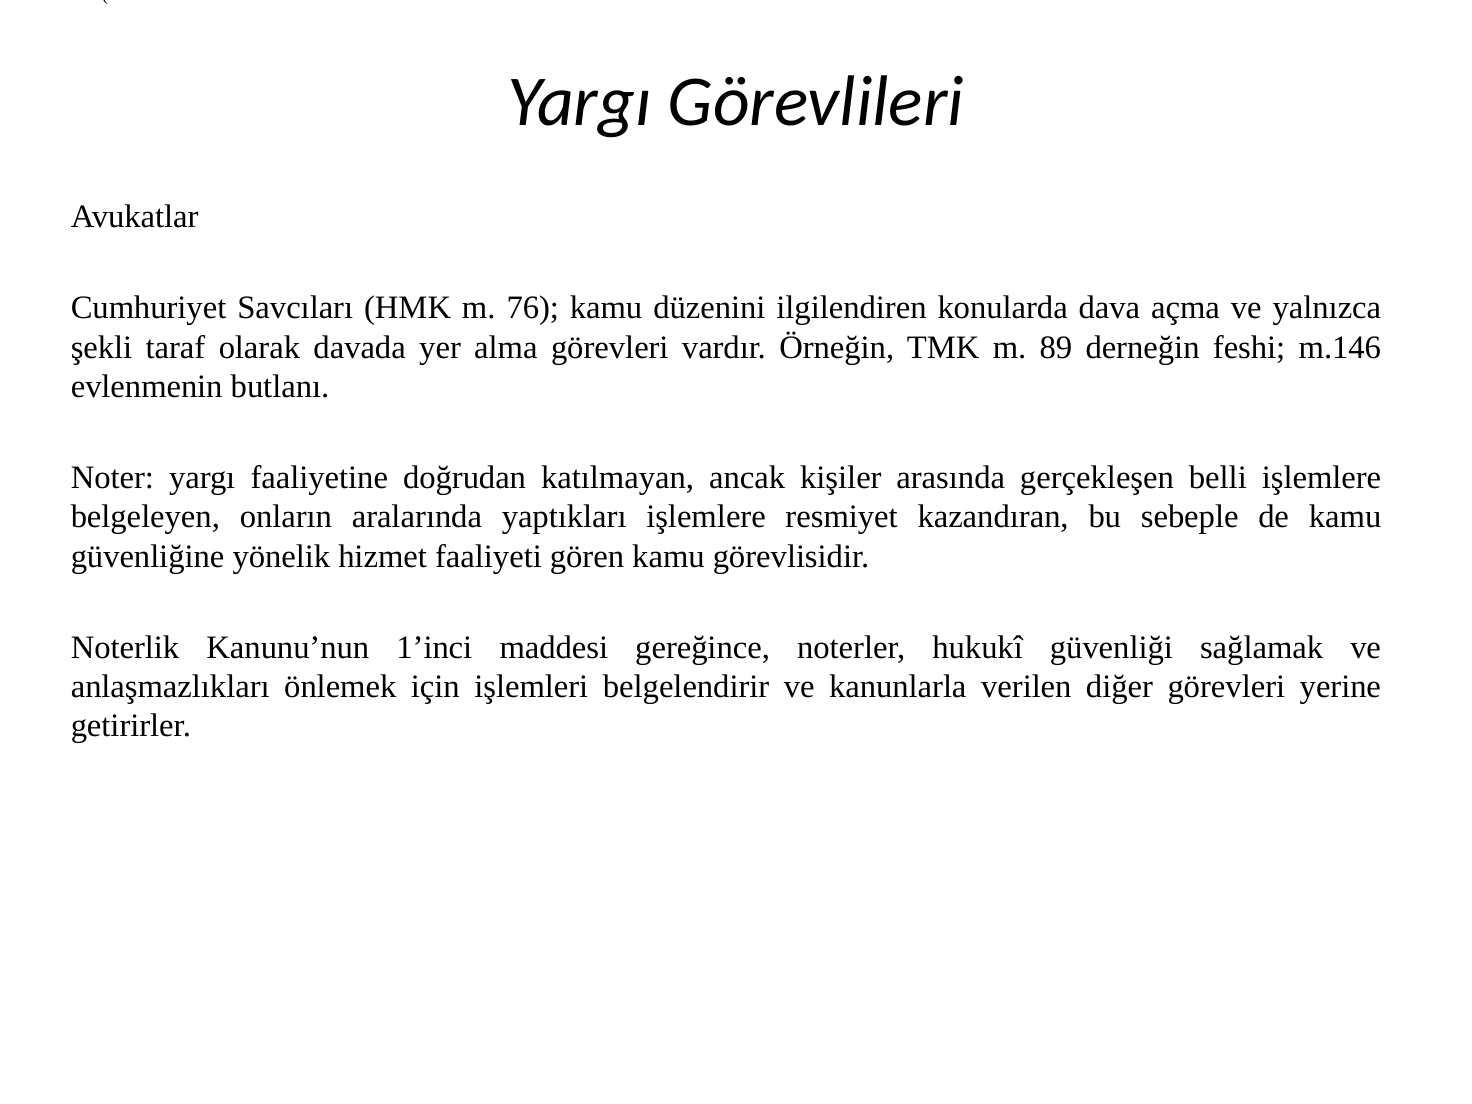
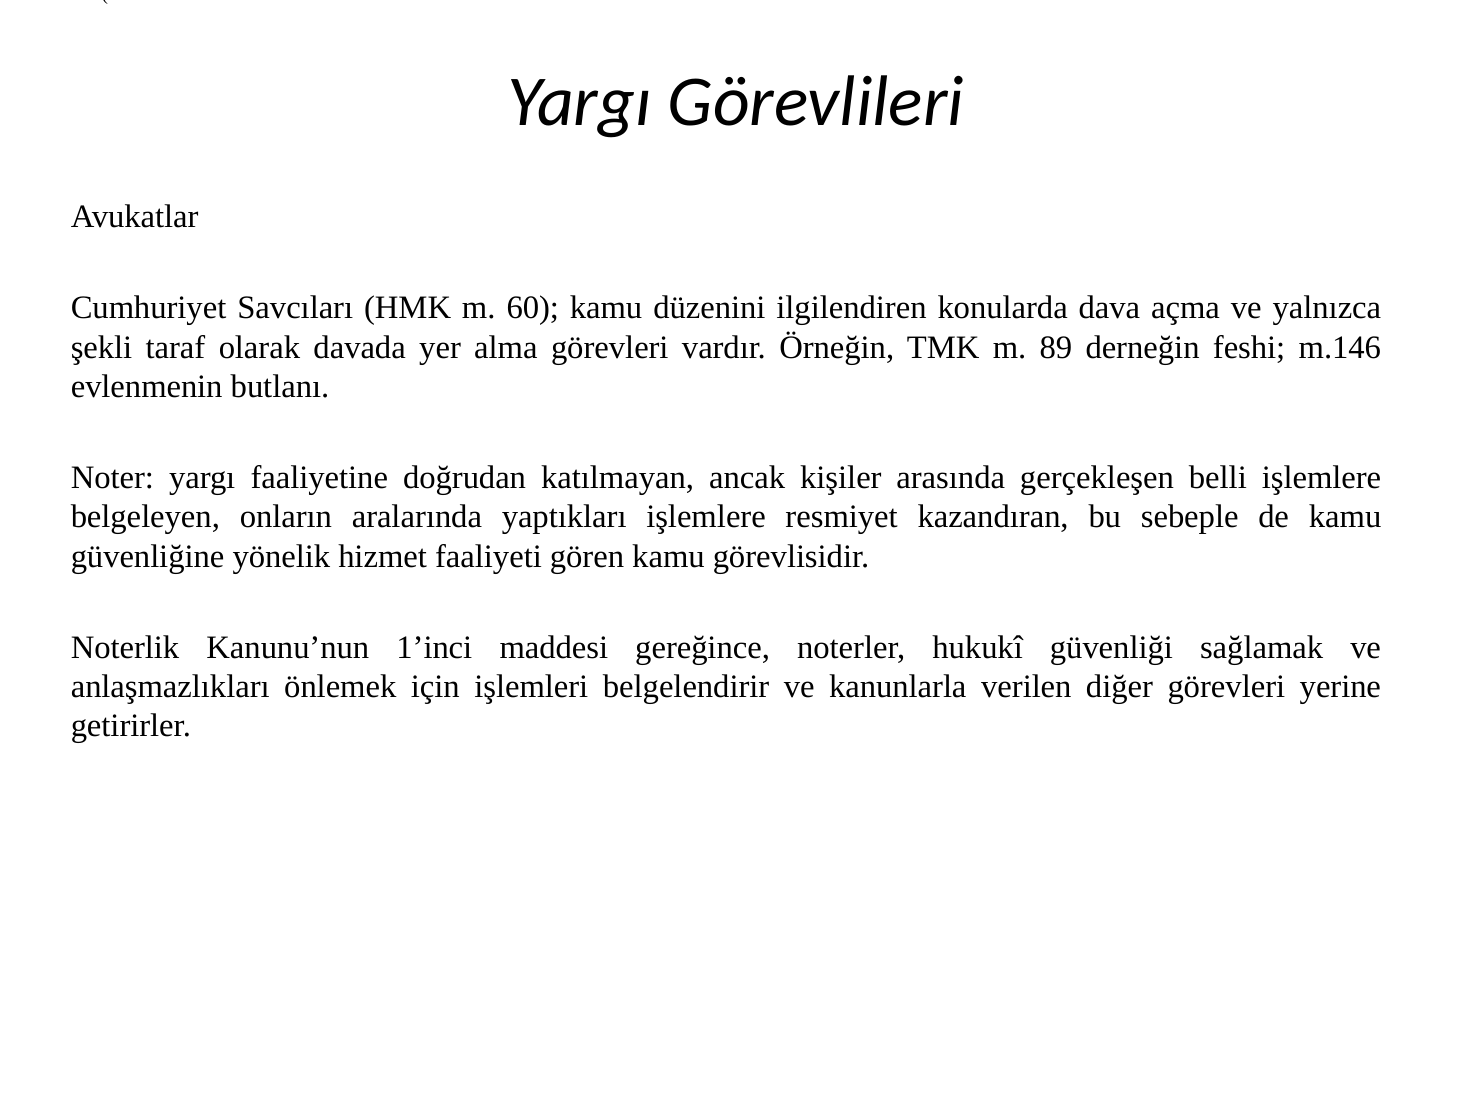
76: 76 -> 60
